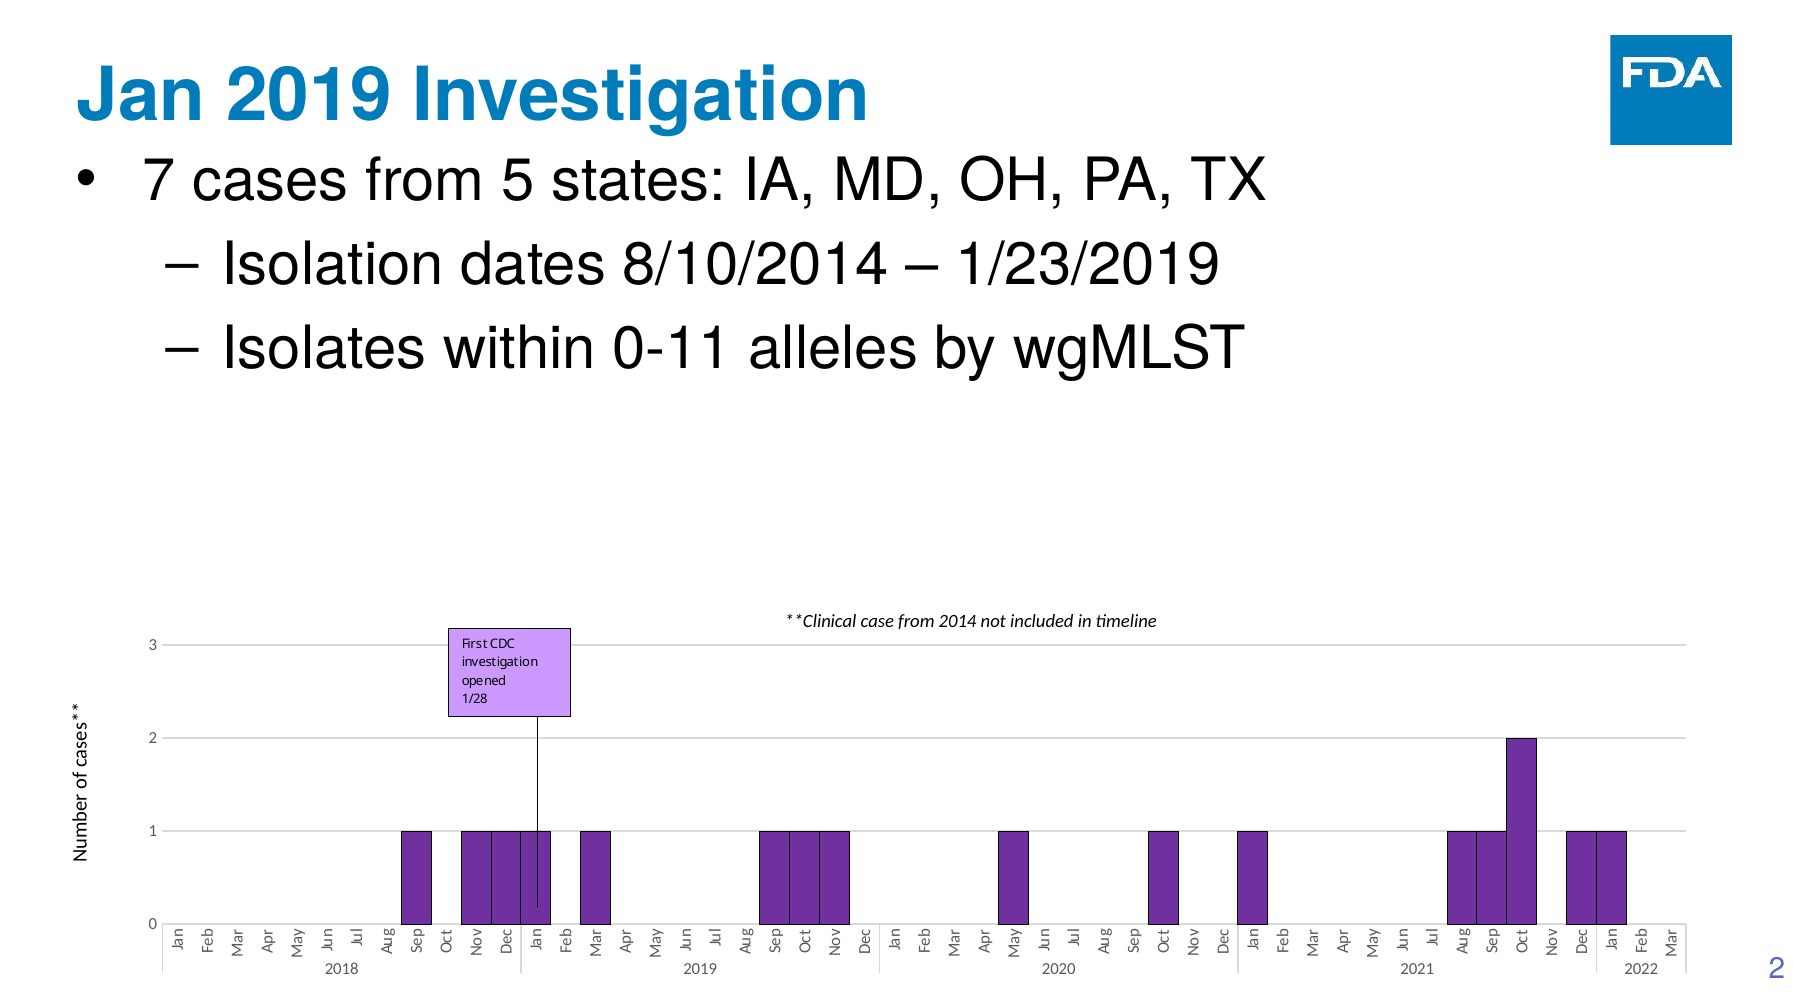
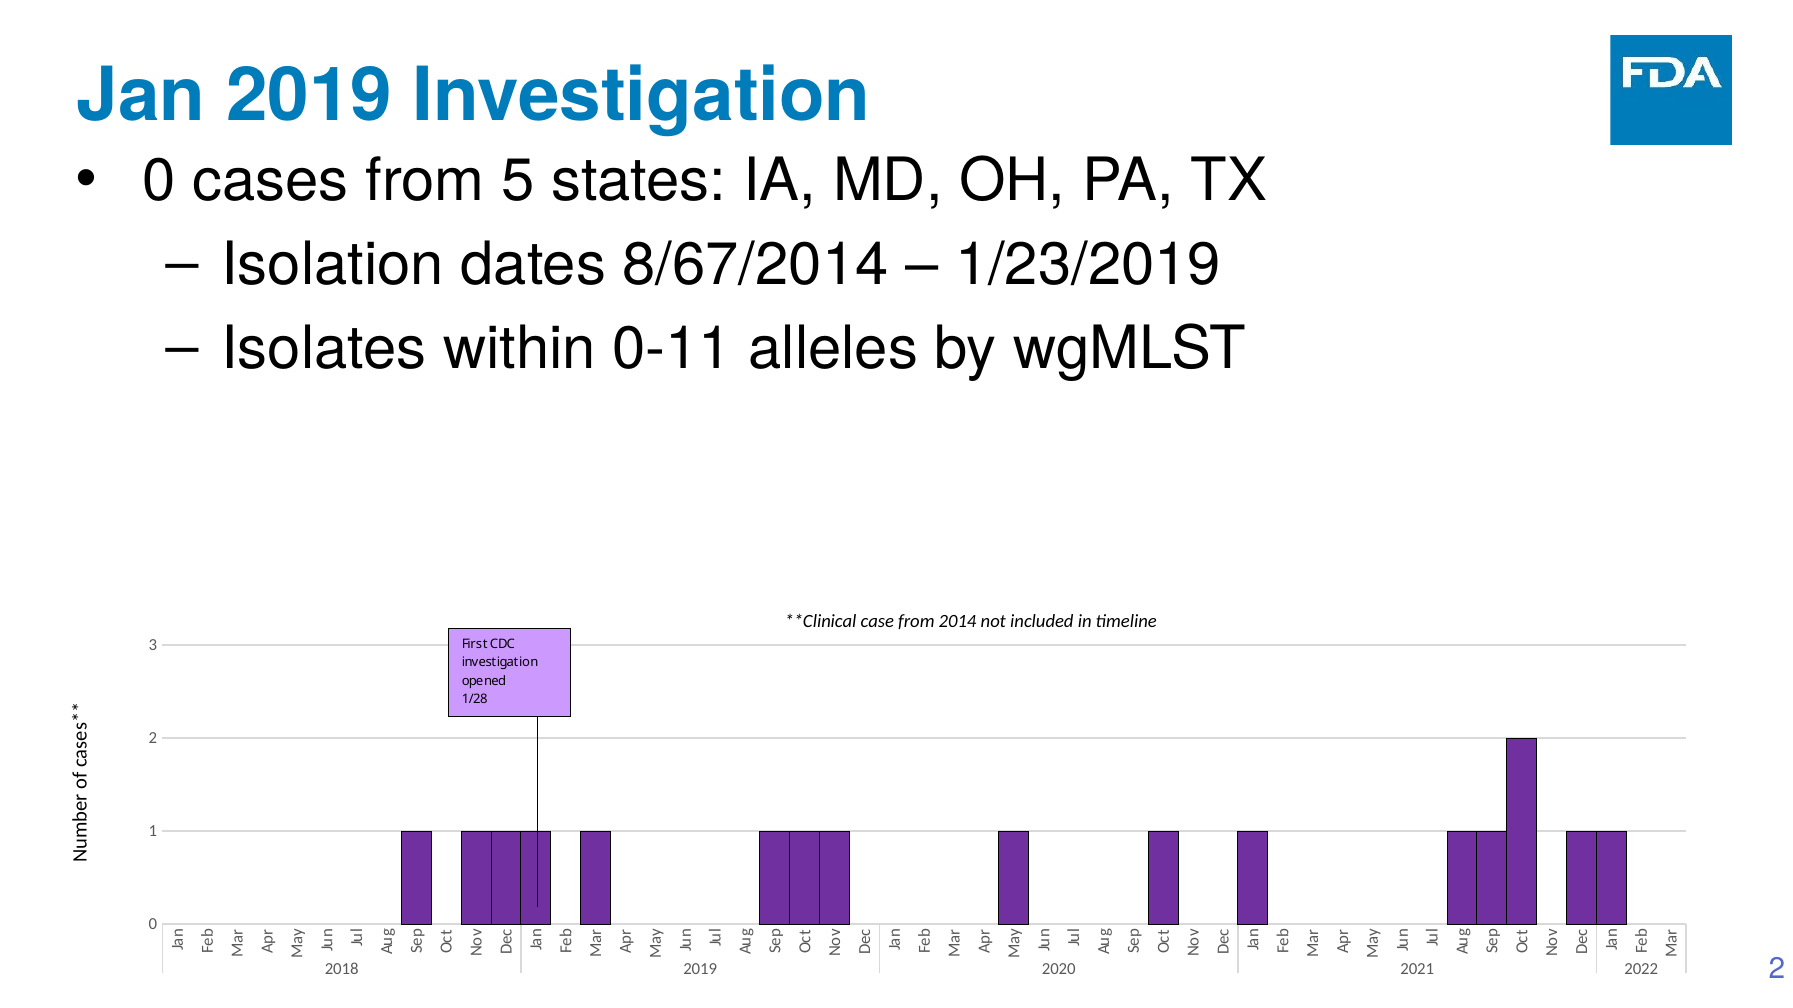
7 at (160, 181): 7 -> 0
8/10/2014: 8/10/2014 -> 8/67/2014
